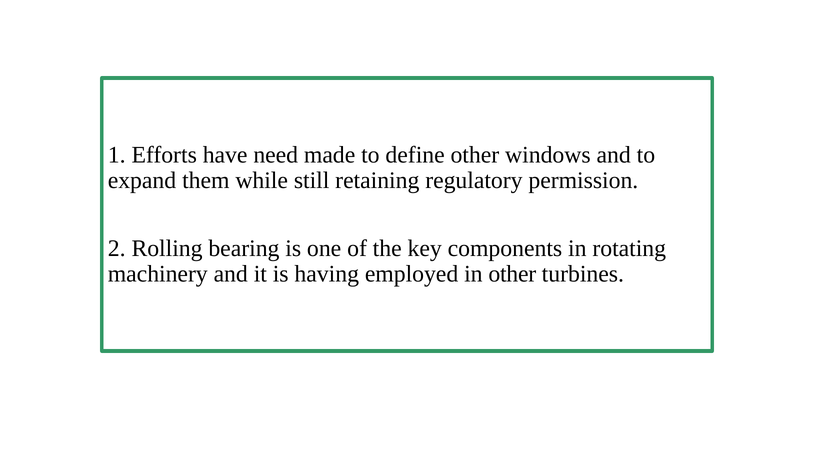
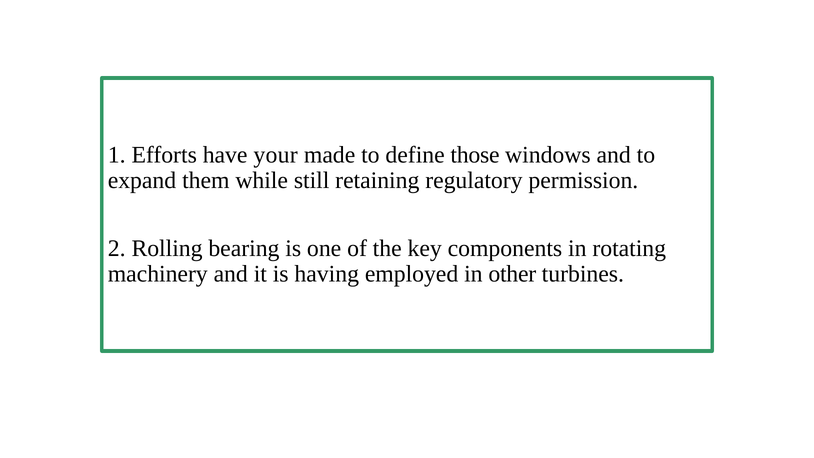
need: need -> your
define other: other -> those
